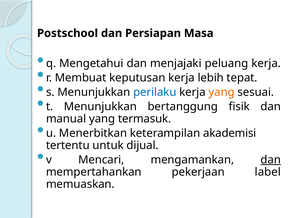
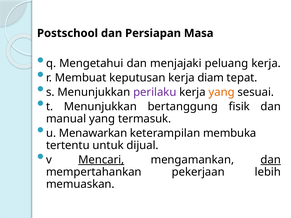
lebih: lebih -> diam
perilaku colour: blue -> purple
Menerbitkan: Menerbitkan -> Menawarkan
akademisi: akademisi -> membuka
Mencari underline: none -> present
label: label -> lebih
